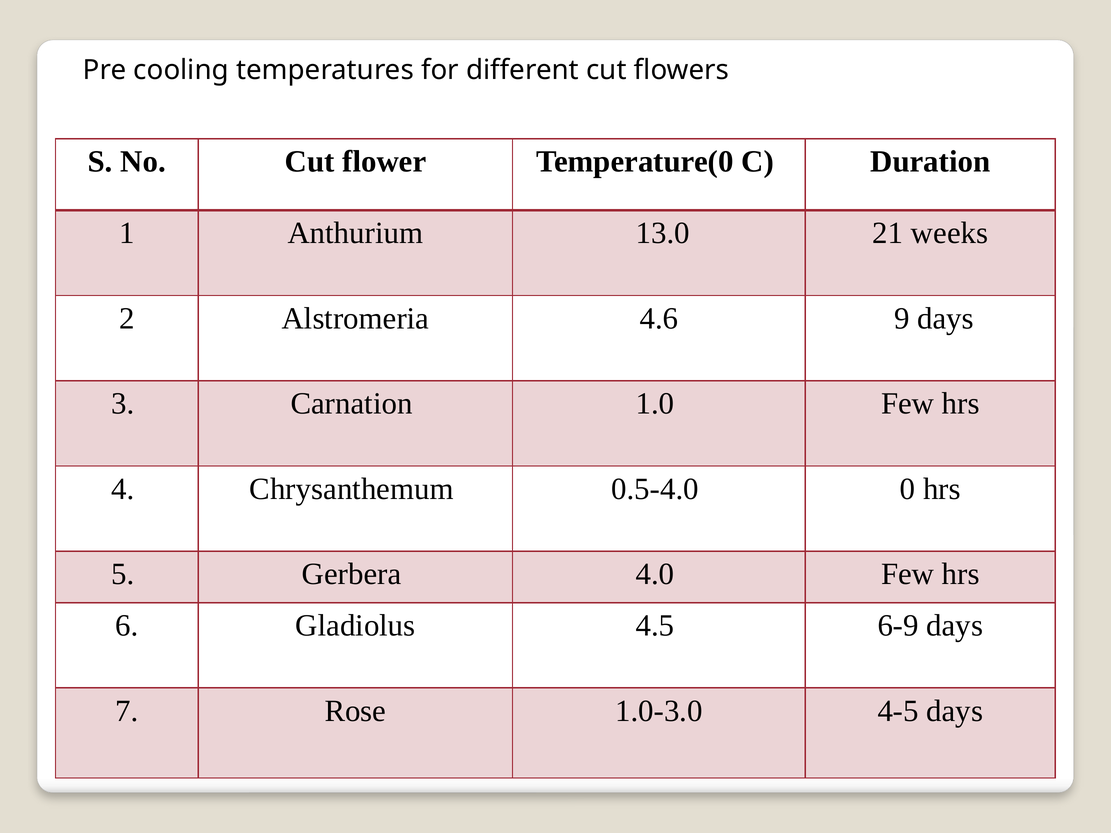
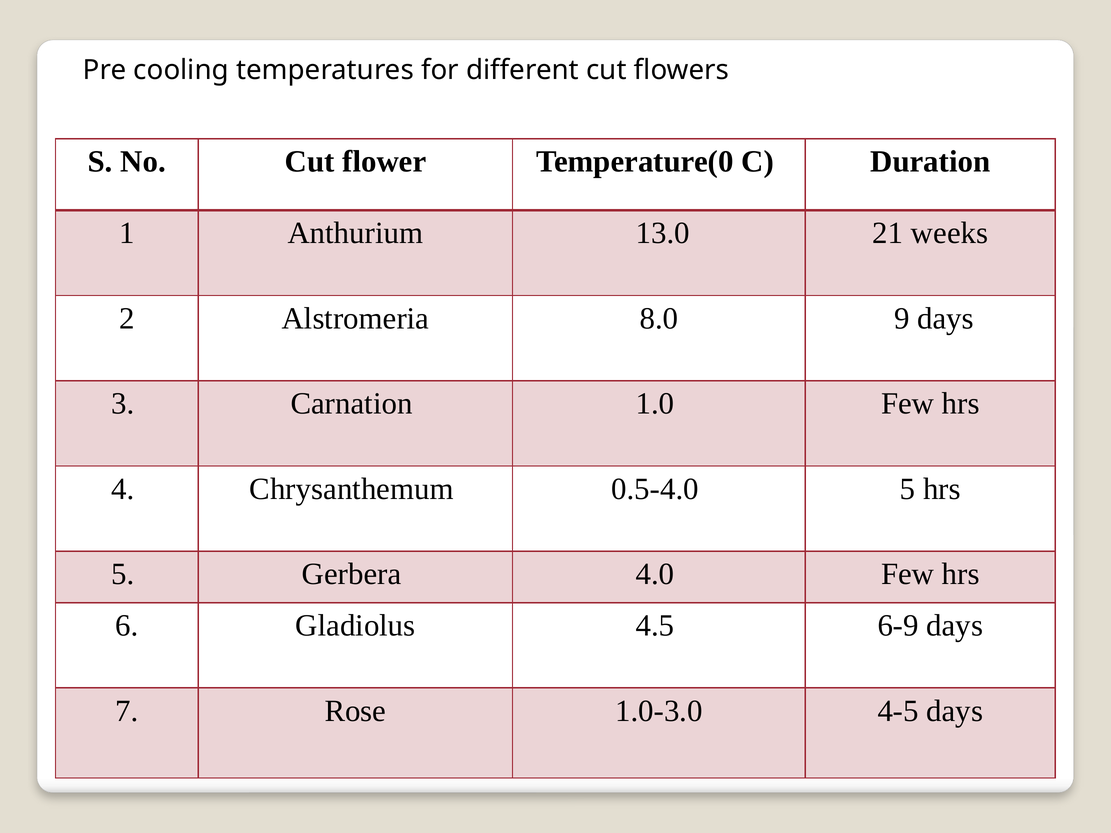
4.6: 4.6 -> 8.0
0.5-4.0 0: 0 -> 5
